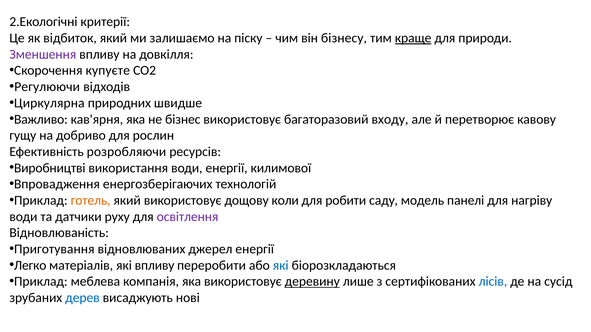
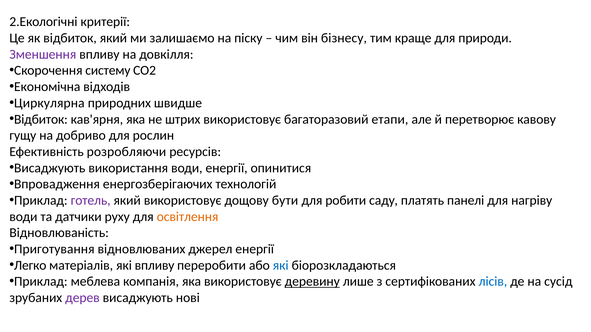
краще underline: present -> none
купуєте: купуєте -> систему
Регулюючи: Регулюючи -> Економічна
Важливо at (41, 119): Важливо -> Відбиток
бізнес: бізнес -> штрих
входу: входу -> етапи
Виробництві at (50, 168): Виробництві -> Висаджують
килимової: килимової -> опинитися
готель colour: orange -> purple
коли: коли -> бути
модель: модель -> платять
освітлення colour: purple -> orange
дерев colour: blue -> purple
